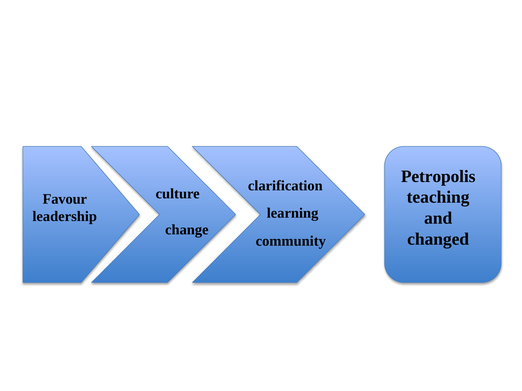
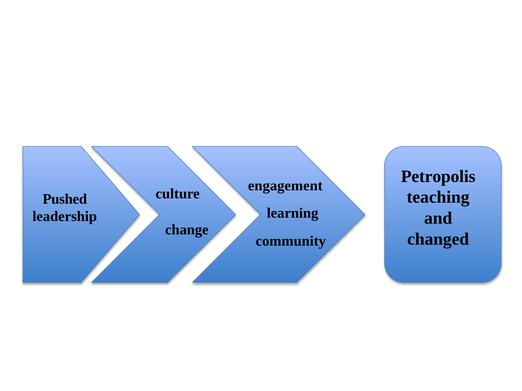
clarification: clarification -> engagement
Favour: Favour -> Pushed
